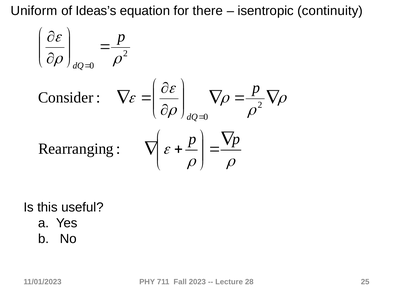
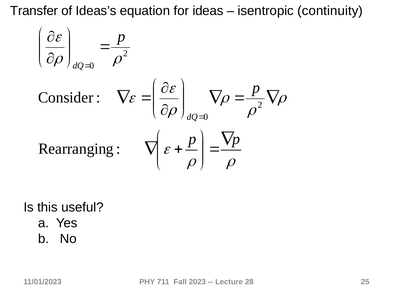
Uniform: Uniform -> Transfer
there: there -> ideas
